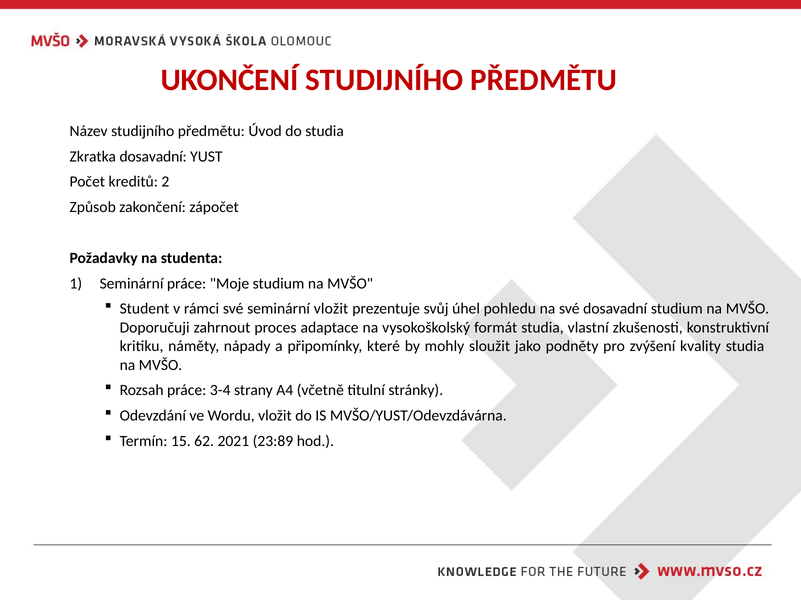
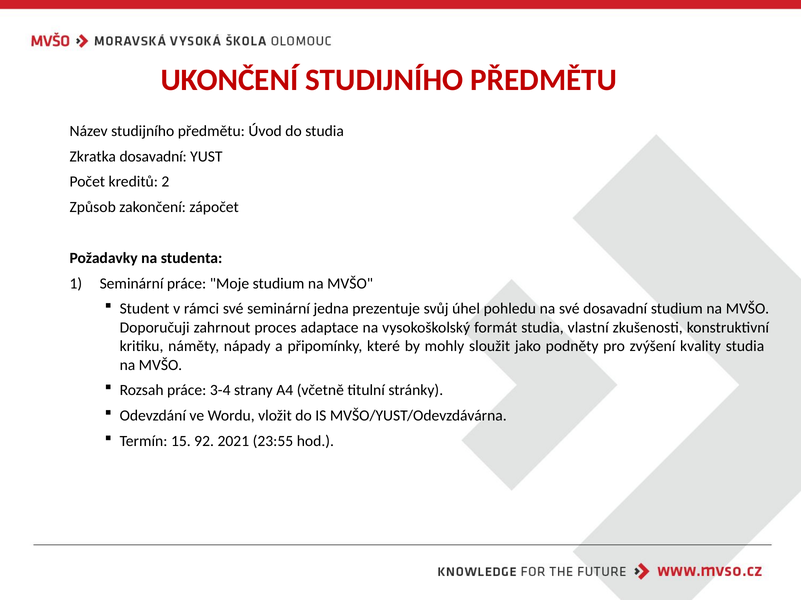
seminární vložit: vložit -> jedna
62: 62 -> 92
23:89: 23:89 -> 23:55
